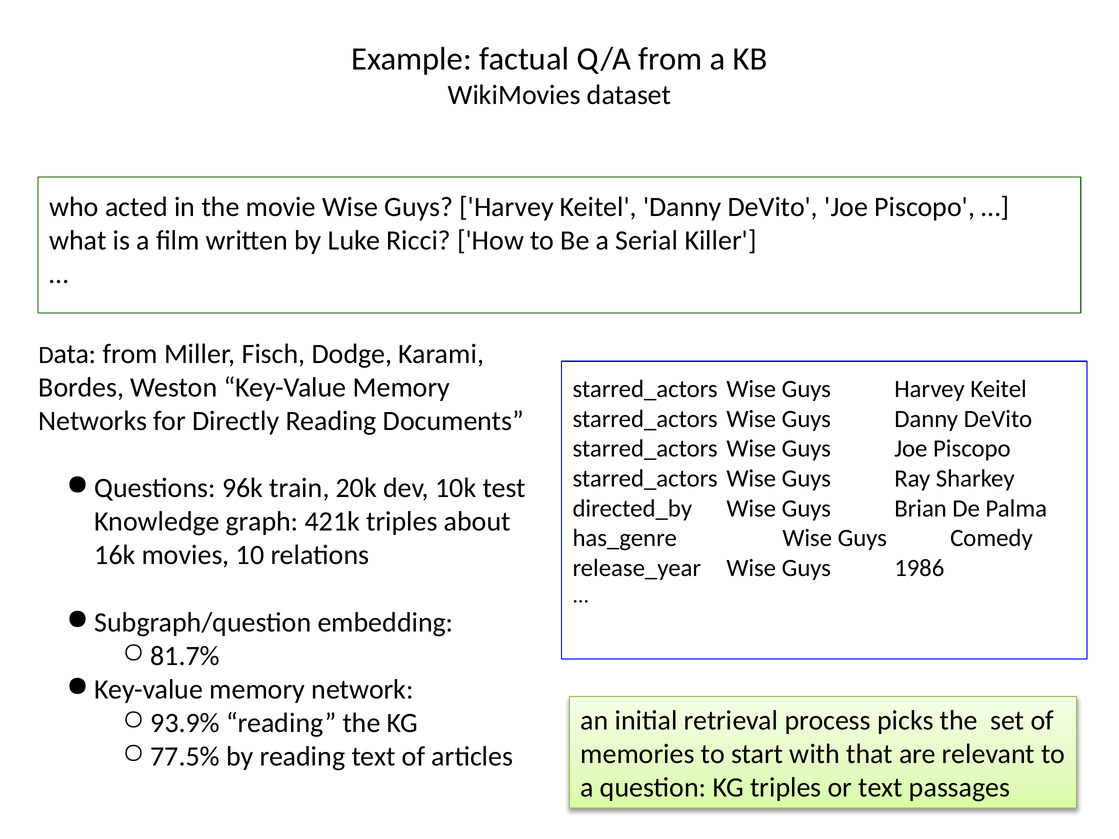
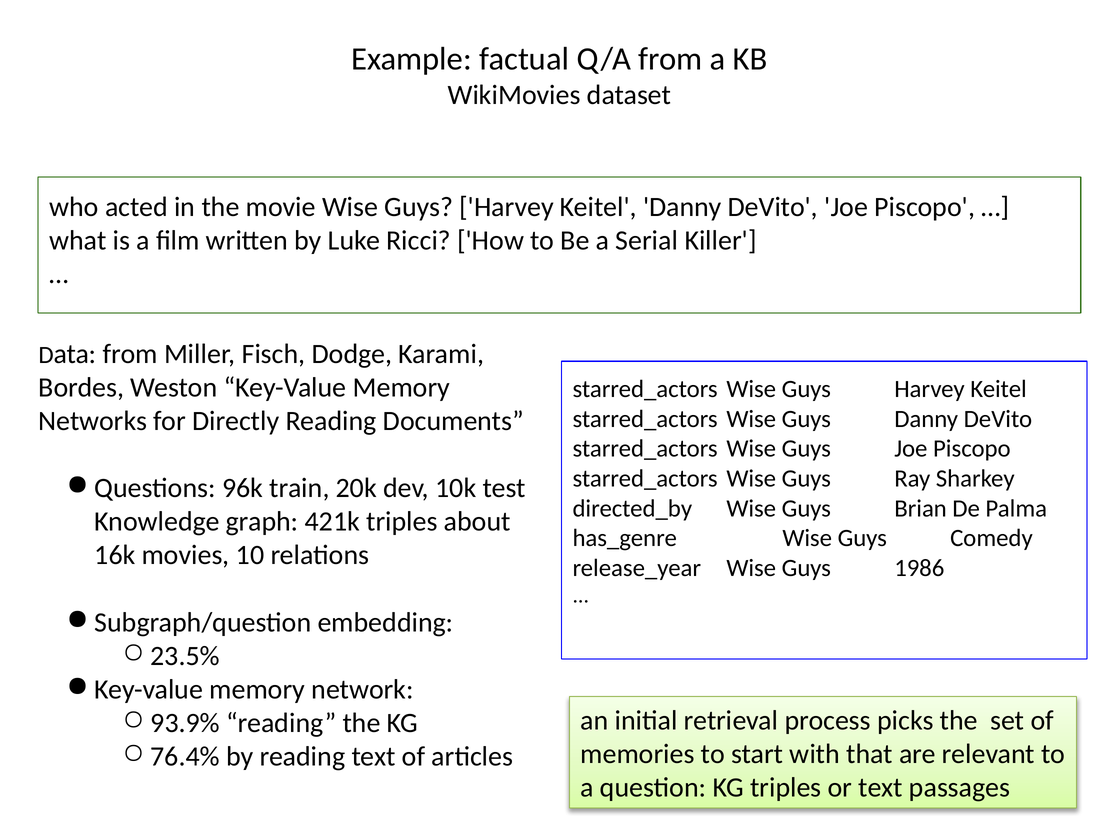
81.7%: 81.7% -> 23.5%
77.5%: 77.5% -> 76.4%
